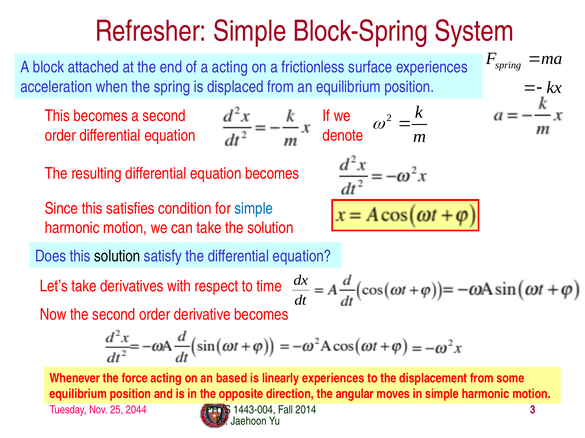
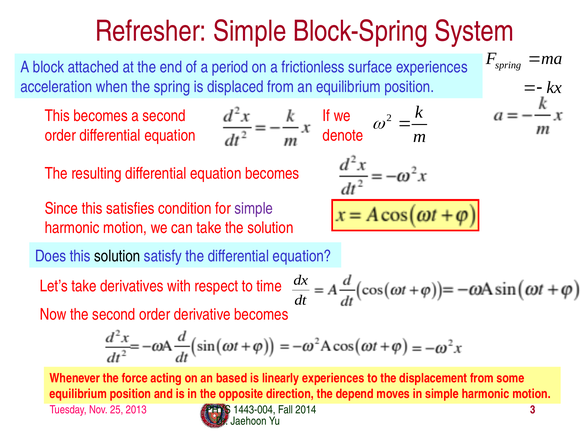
a acting: acting -> period
simple at (254, 209) colour: blue -> purple
angular: angular -> depend
2044: 2044 -> 2013
